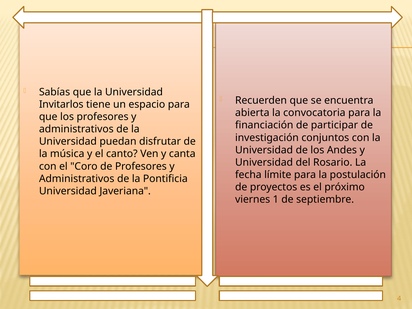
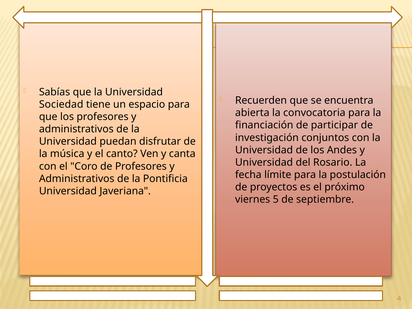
Invitarlos: Invitarlos -> Sociedad
1: 1 -> 5
